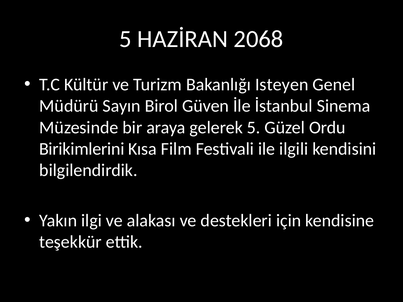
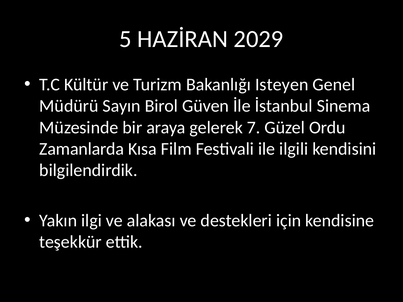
2068: 2068 -> 2029
gelerek 5: 5 -> 7
Birikimlerini: Birikimlerini -> Zamanlarda
